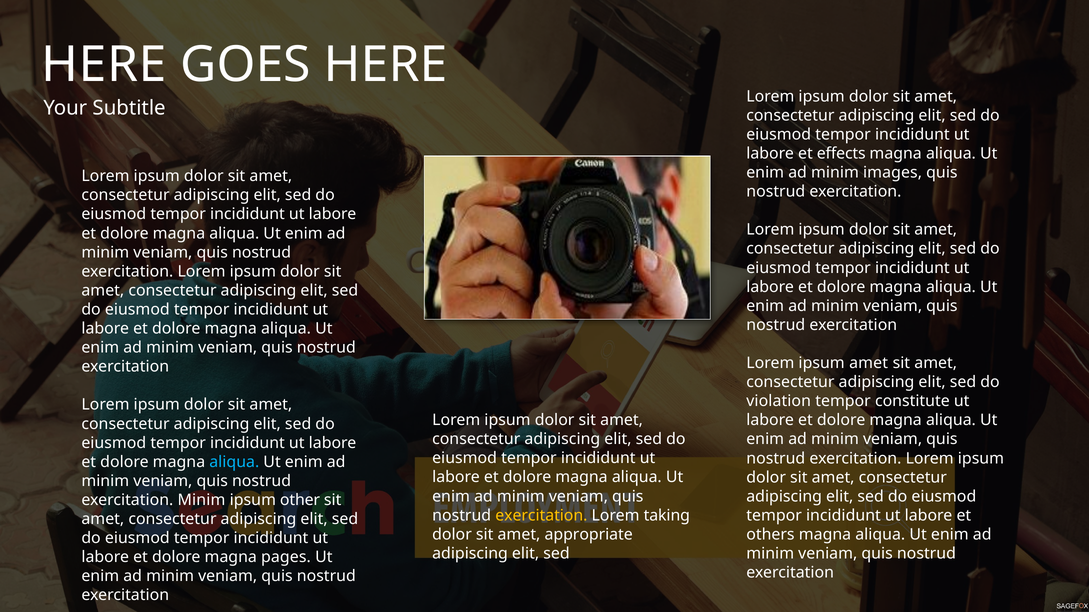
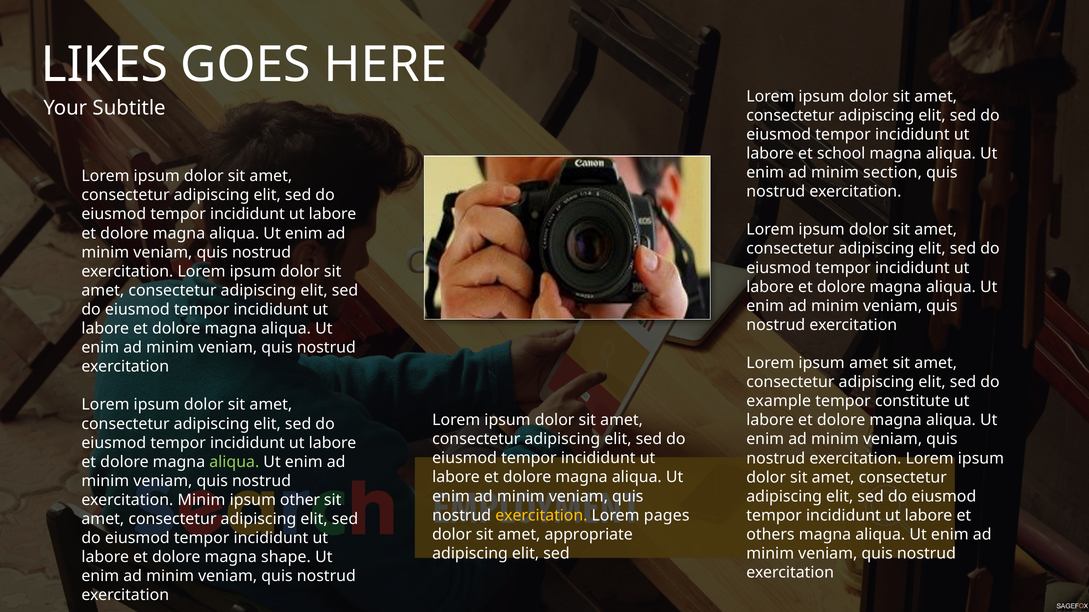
HERE at (104, 65): HERE -> LIKES
effects: effects -> school
images: images -> section
violation: violation -> example
aliqua at (234, 462) colour: light blue -> light green
taking: taking -> pages
pages: pages -> shape
